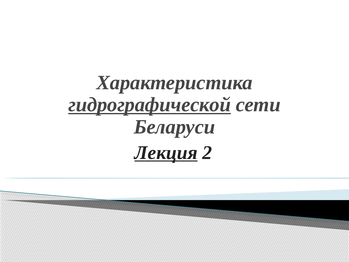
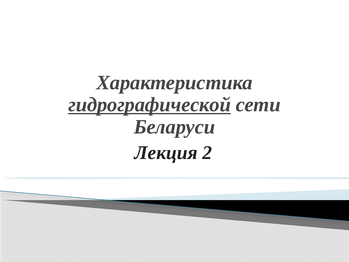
Лекция underline: present -> none
